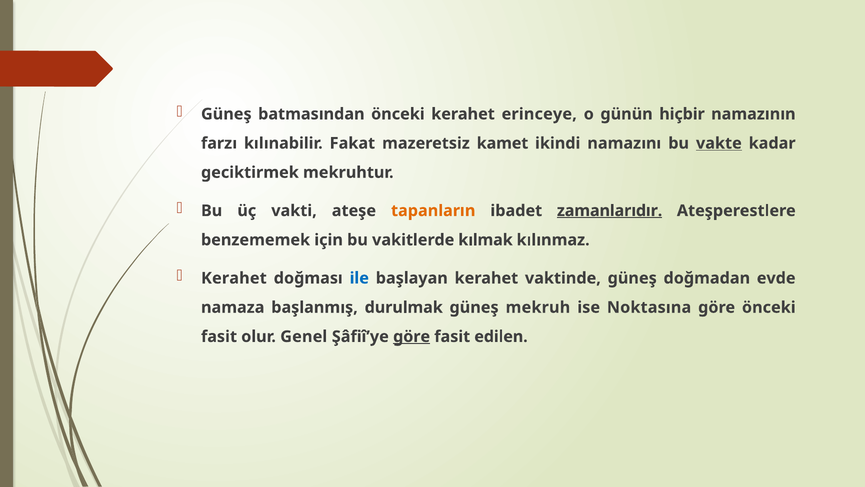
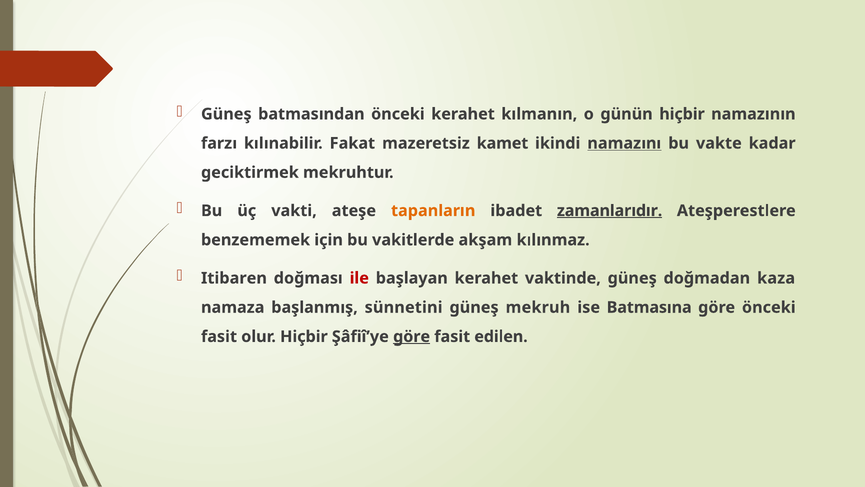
erinceye: erinceye -> kılmanın
namazını underline: none -> present
vakte underline: present -> none
kılmak: kılmak -> akşam
Kerahet at (234, 278): Kerahet -> Itibaren
ile colour: blue -> red
evde: evde -> kaza
durulmak: durulmak -> sünnetini
Noktasına: Noktasına -> Batmasına
olur Genel: Genel -> Hiçbir
